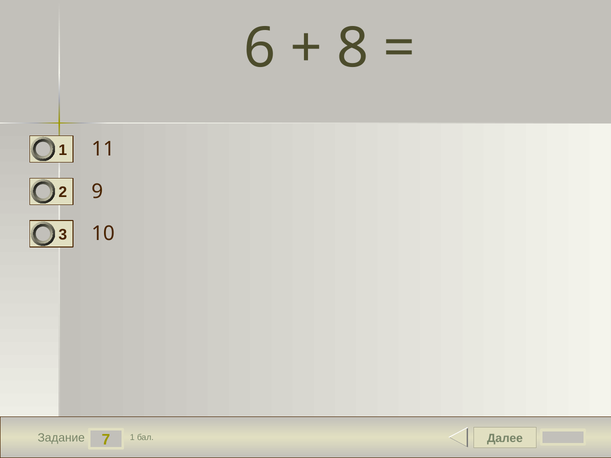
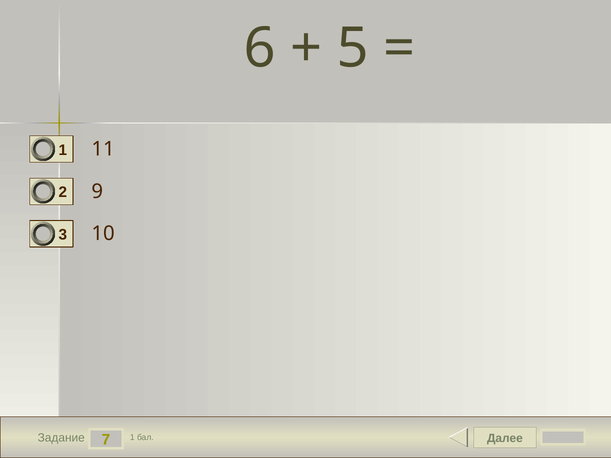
8: 8 -> 5
